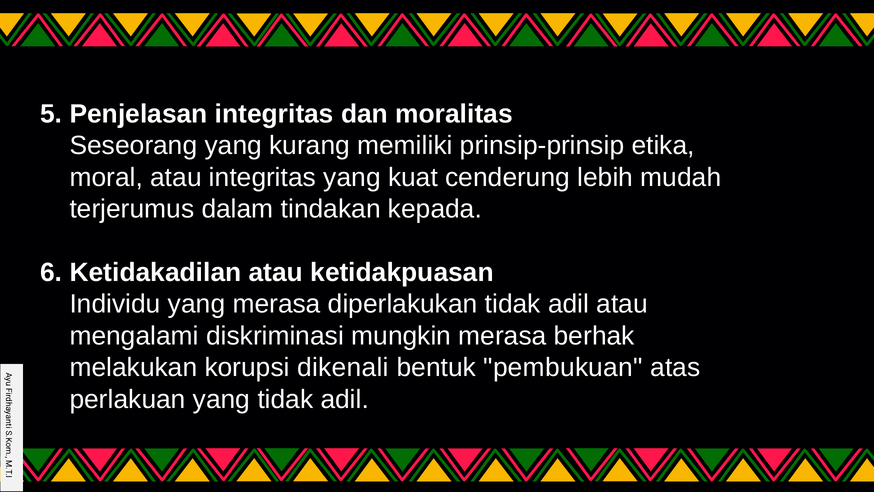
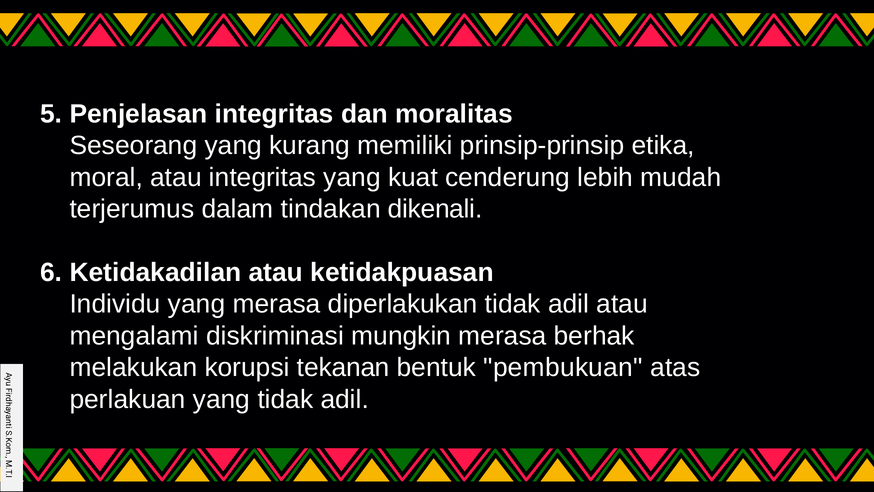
kepada: kepada -> dikenali
dikenali: dikenali -> tekanan
